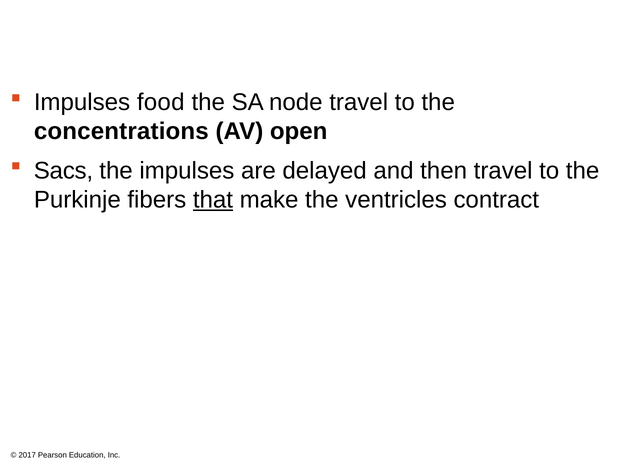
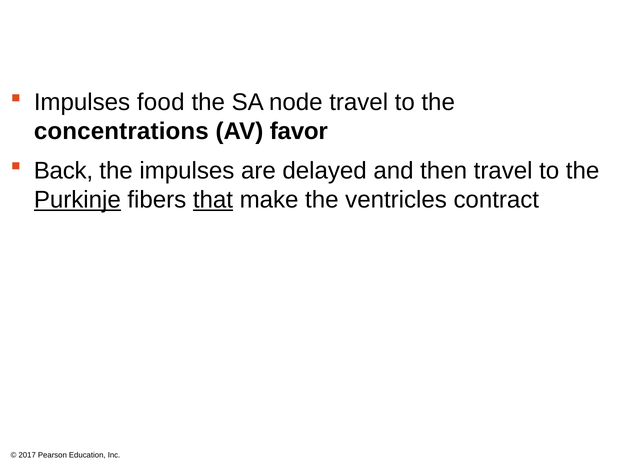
open: open -> favor
Sacs: Sacs -> Back
Purkinje underline: none -> present
